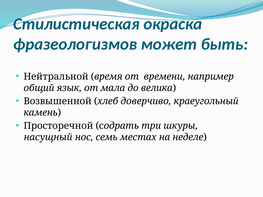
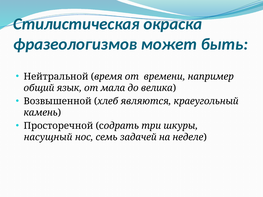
доверчиво: доверчиво -> являются
местах: местах -> задачей
